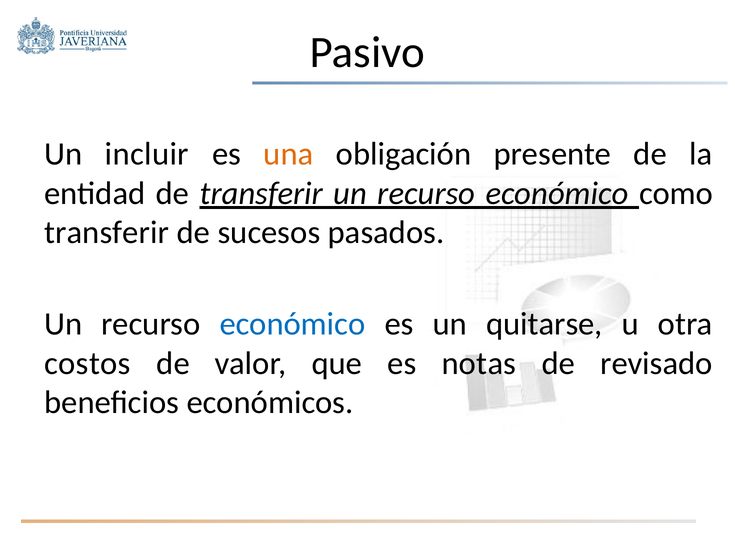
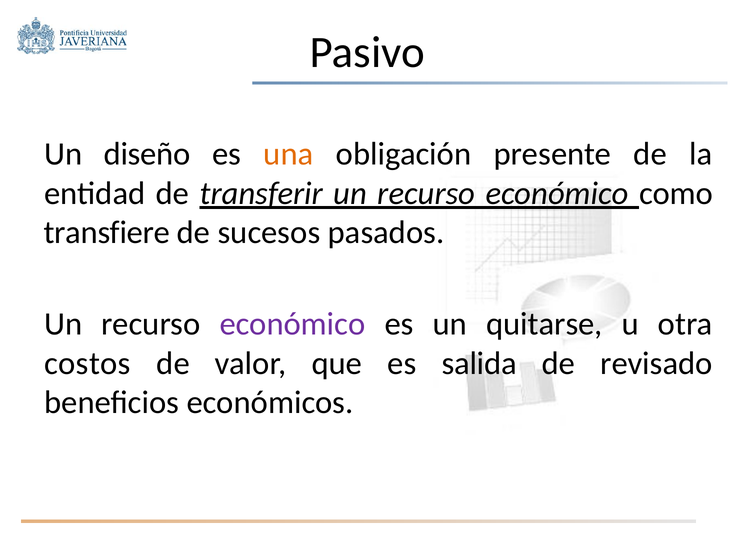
incluir: incluir -> diseño
transferir at (107, 233): transferir -> transfiere
económico at (292, 324) colour: blue -> purple
notas: notas -> salida
